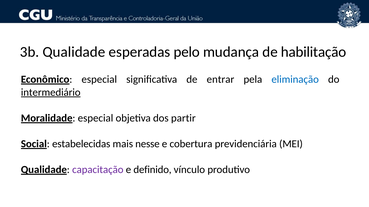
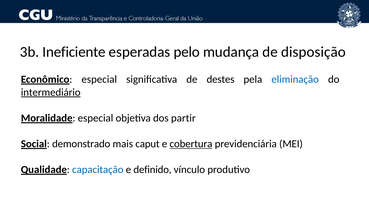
3b Qualidade: Qualidade -> Ineficiente
habilitação: habilitação -> disposição
entrar: entrar -> destes
estabelecidas: estabelecidas -> demonstrado
nesse: nesse -> caput
cobertura underline: none -> present
capacitação colour: purple -> blue
